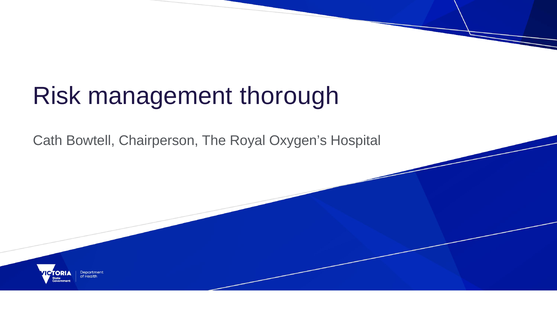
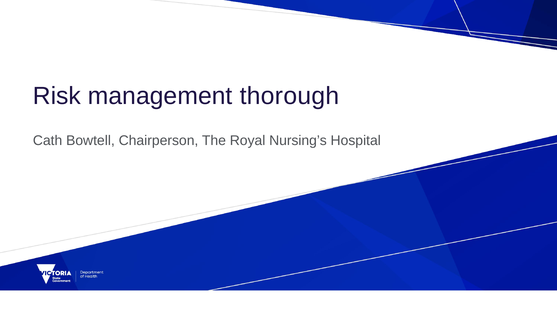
Oxygen’s: Oxygen’s -> Nursing’s
